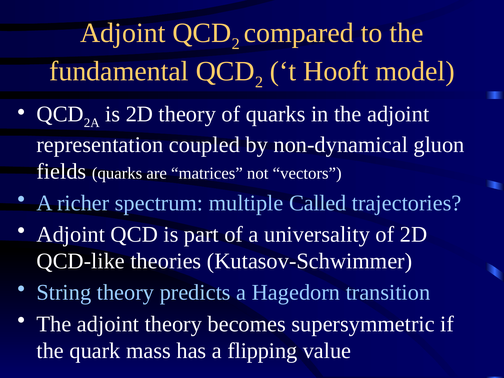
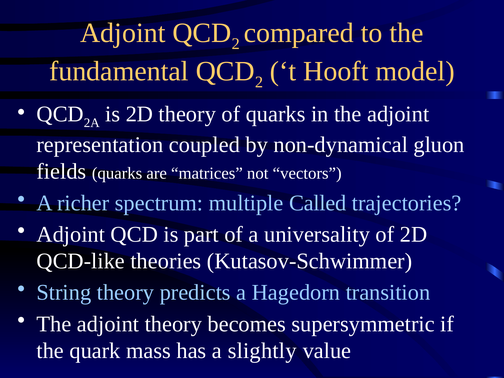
flipping: flipping -> slightly
